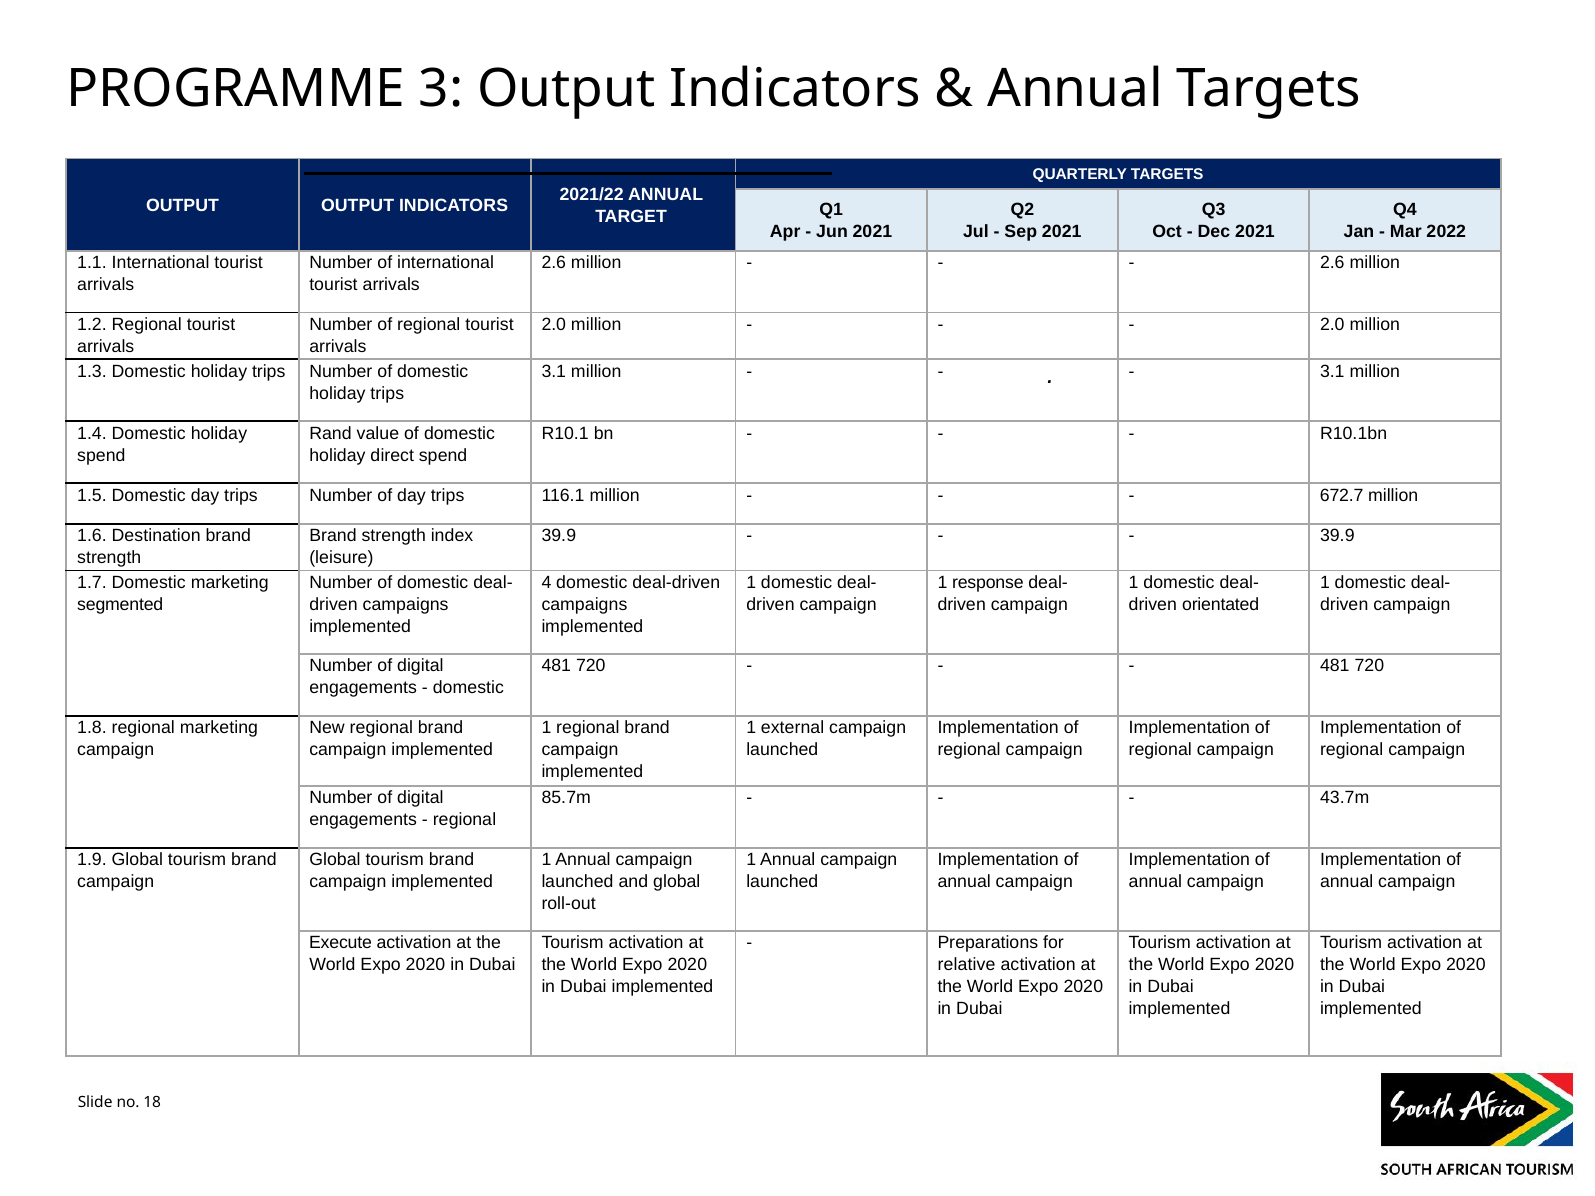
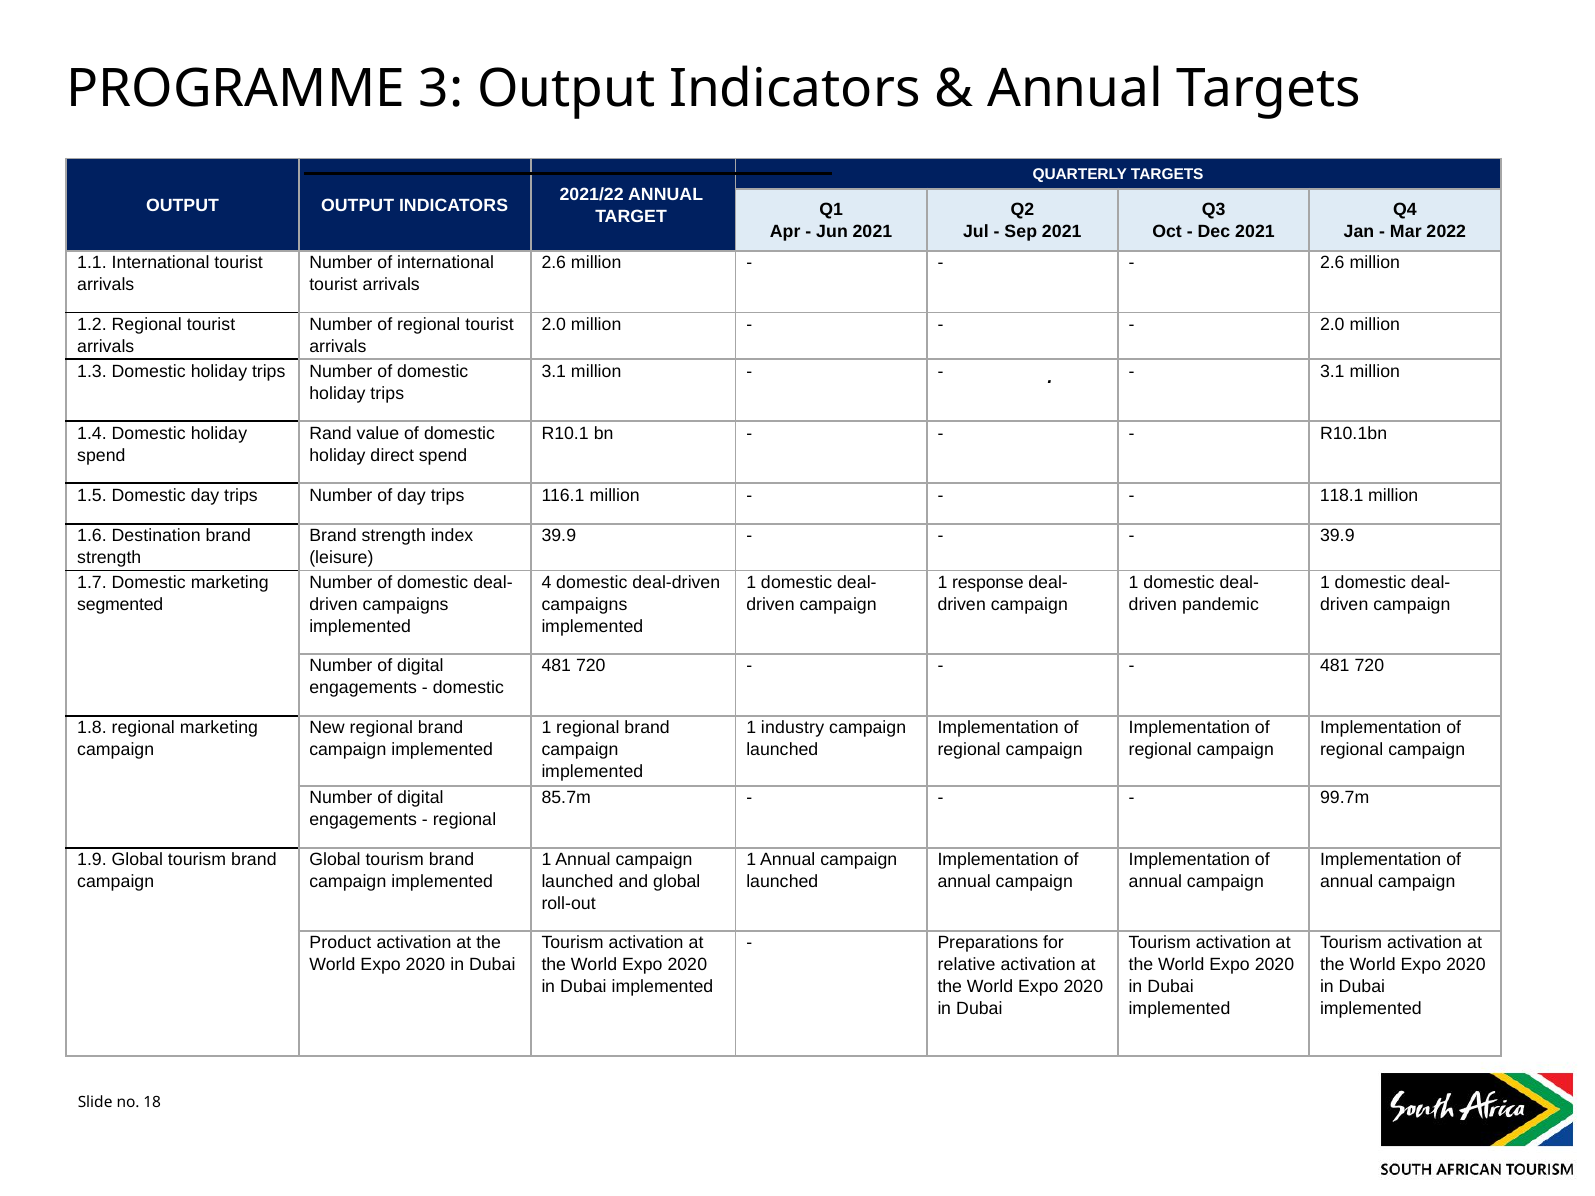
672.7: 672.7 -> 118.1
orientated: orientated -> pandemic
external: external -> industry
43.7m: 43.7m -> 99.7m
Execute: Execute -> Product
